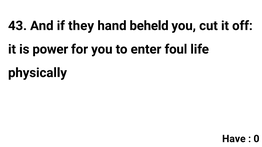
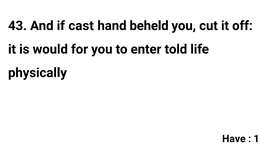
they: they -> cast
power: power -> would
foul: foul -> told
0: 0 -> 1
